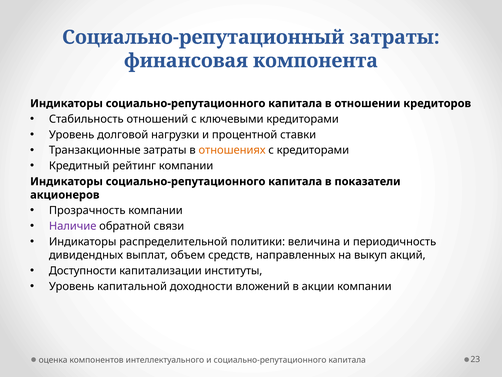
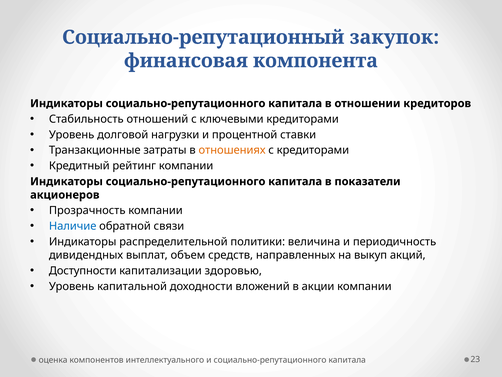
Социально-репутационный затраты: затраты -> закупок
Наличие colour: purple -> blue
институты: институты -> здоровью
